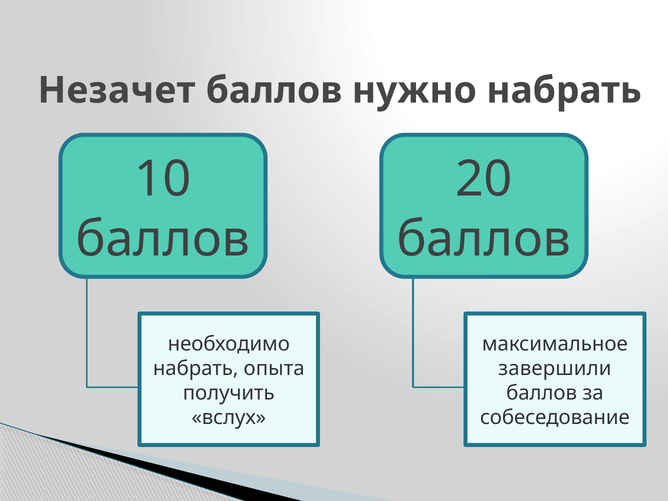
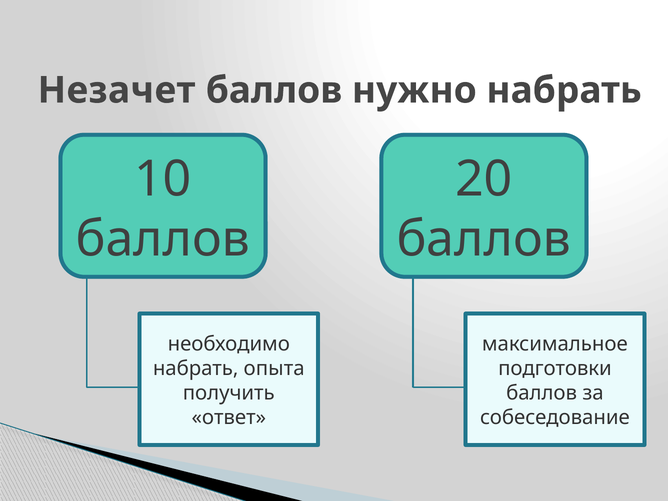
завершили: завершили -> подготовки
вслух: вслух -> ответ
